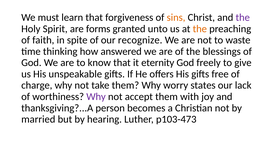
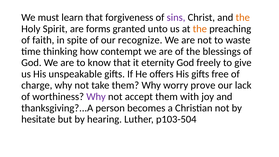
sins colour: orange -> purple
the at (243, 17) colour: purple -> orange
answered: answered -> contempt
states: states -> prove
married: married -> hesitate
p103-473: p103-473 -> p103-504
